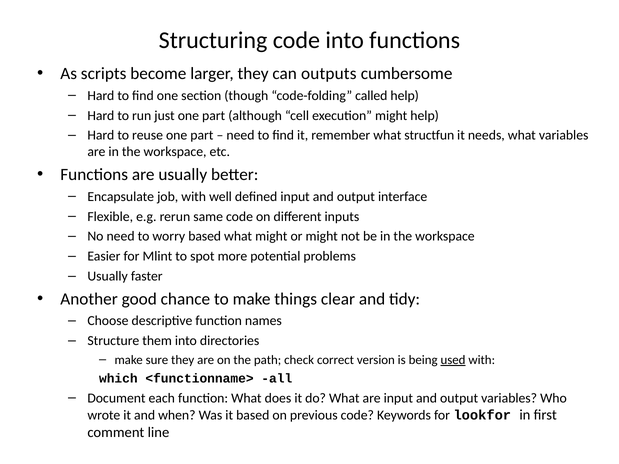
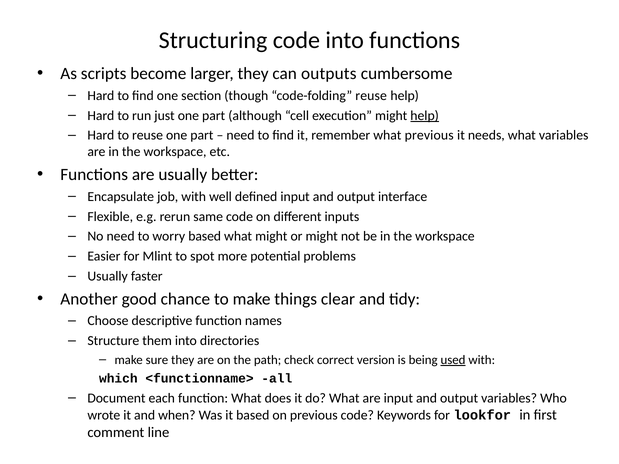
code-folding called: called -> reuse
help at (425, 116) underline: none -> present
what structfun: structfun -> previous
